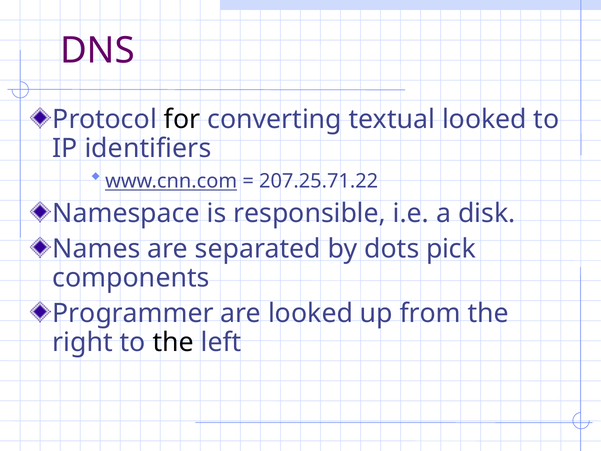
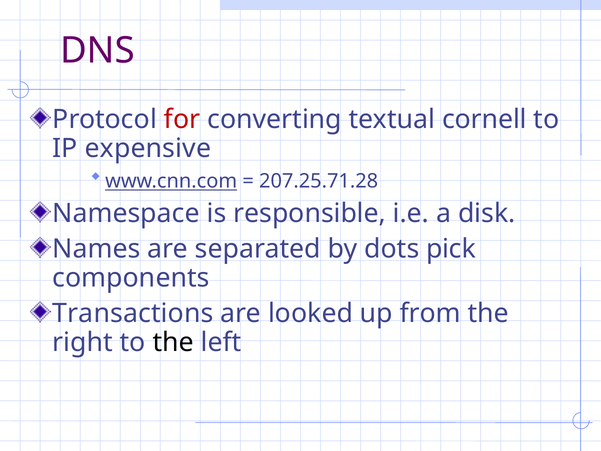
for colour: black -> red
textual looked: looked -> cornell
identifiers: identifiers -> expensive
207.25.71.22: 207.25.71.22 -> 207.25.71.28
Programmer: Programmer -> Transactions
